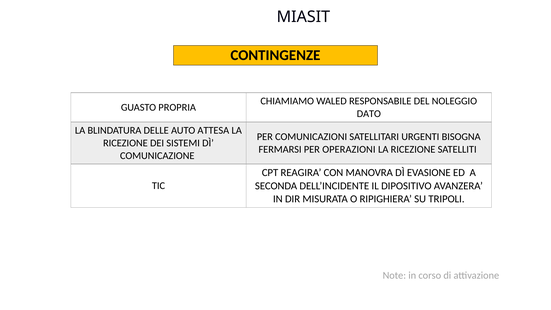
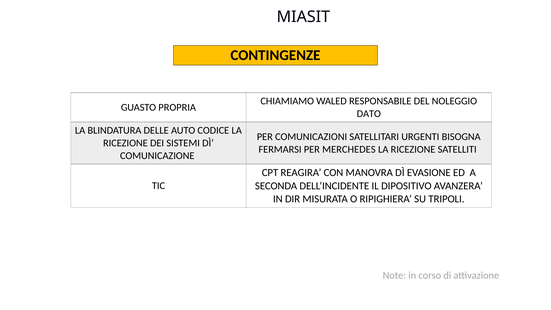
ATTESA: ATTESA -> CODICE
OPERAZIONI: OPERAZIONI -> MERCHEDES
